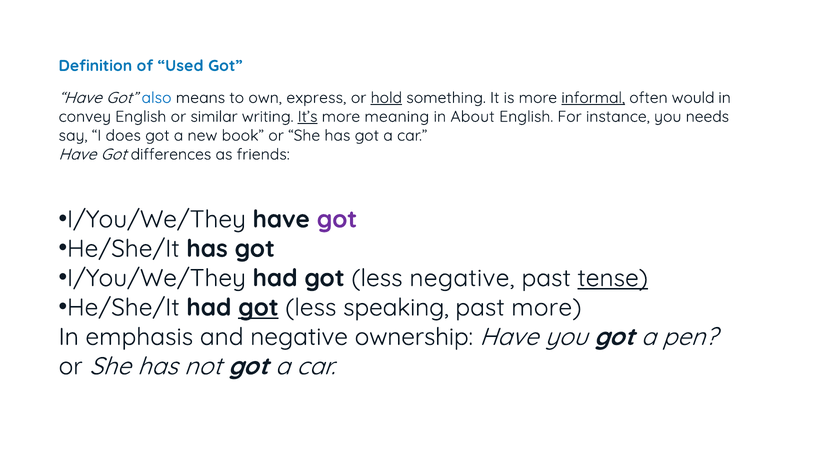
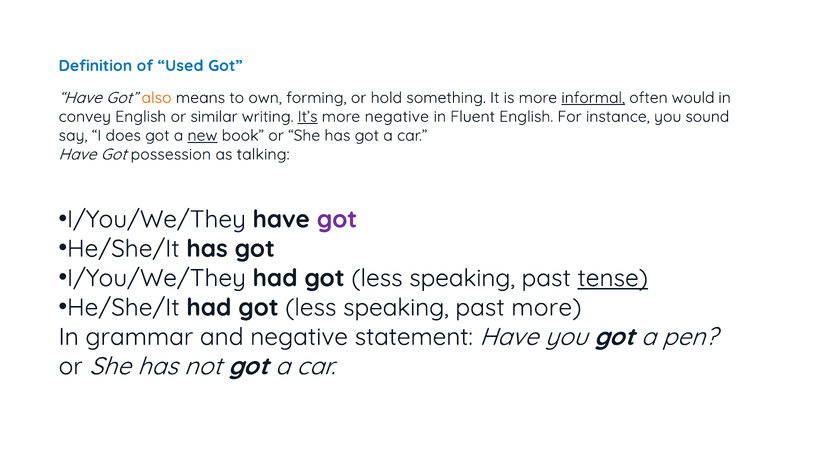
also colour: blue -> orange
express: express -> forming
hold underline: present -> none
more meaning: meaning -> negative
About: About -> Fluent
needs: needs -> sound
new underline: none -> present
differences: differences -> possession
friends: friends -> talking
negative at (462, 278): negative -> speaking
got at (258, 307) underline: present -> none
emphasis: emphasis -> grammar
ownership: ownership -> statement
